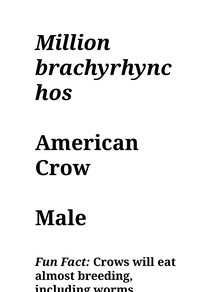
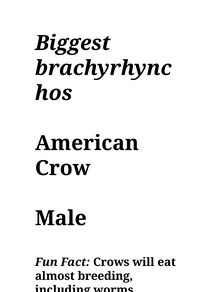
Million: Million -> Biggest
